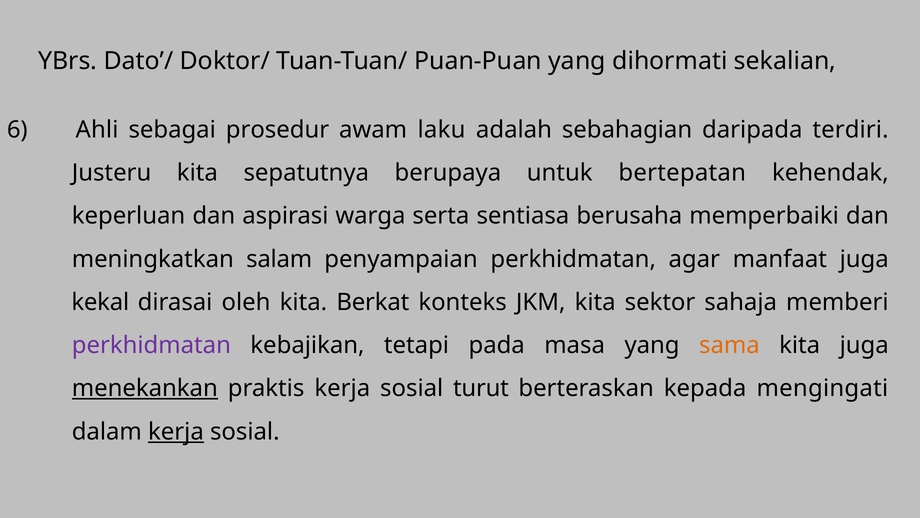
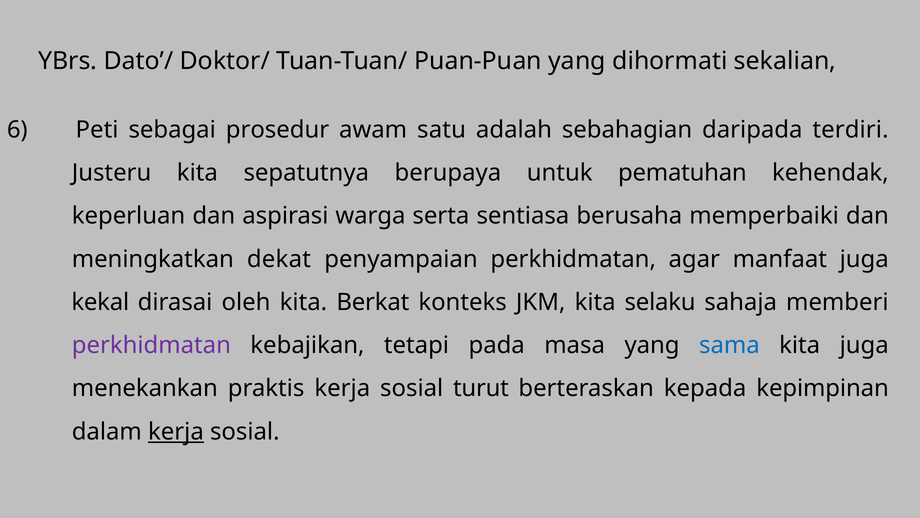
Ahli: Ahli -> Peti
laku: laku -> satu
bertepatan: bertepatan -> pematuhan
salam: salam -> dekat
sektor: sektor -> selaku
sama colour: orange -> blue
menekankan underline: present -> none
mengingati: mengingati -> kepimpinan
